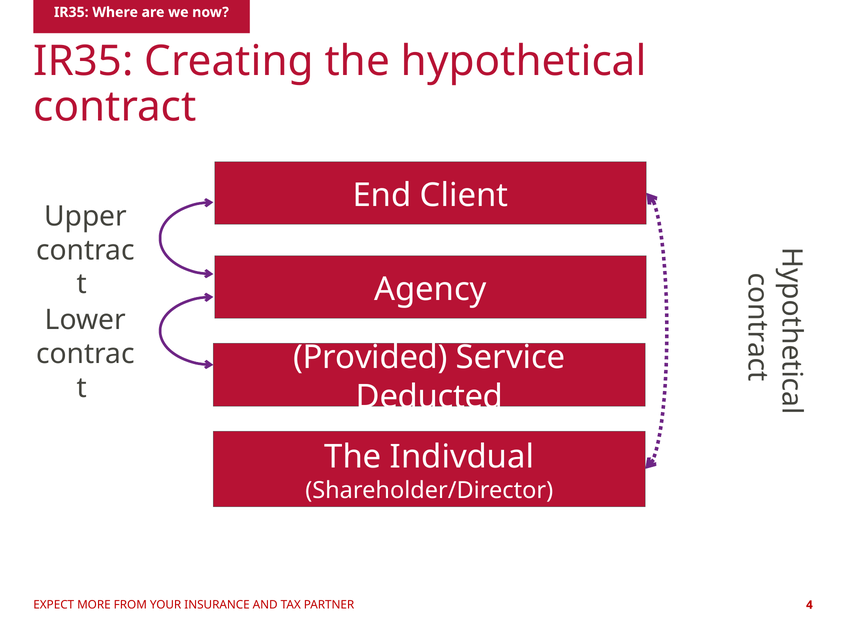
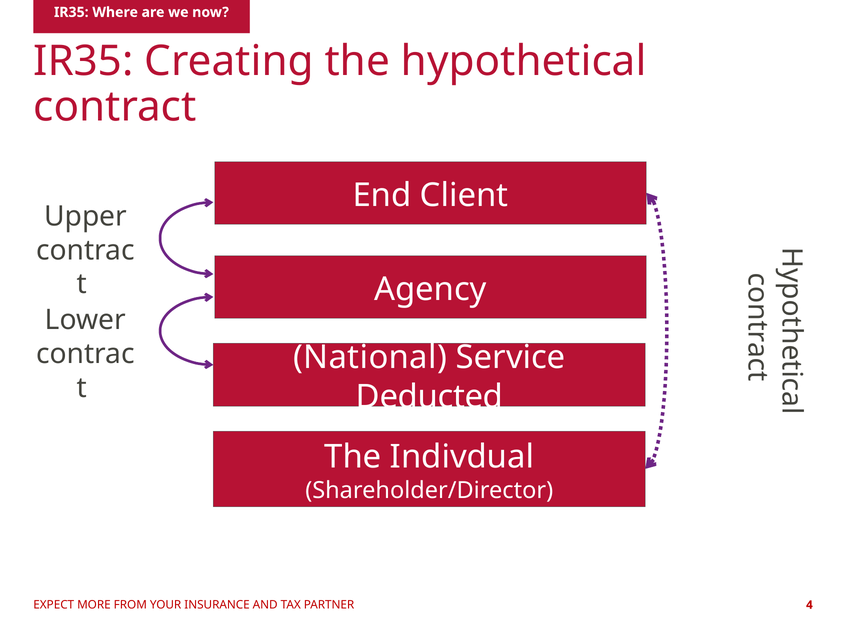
Provided: Provided -> National
